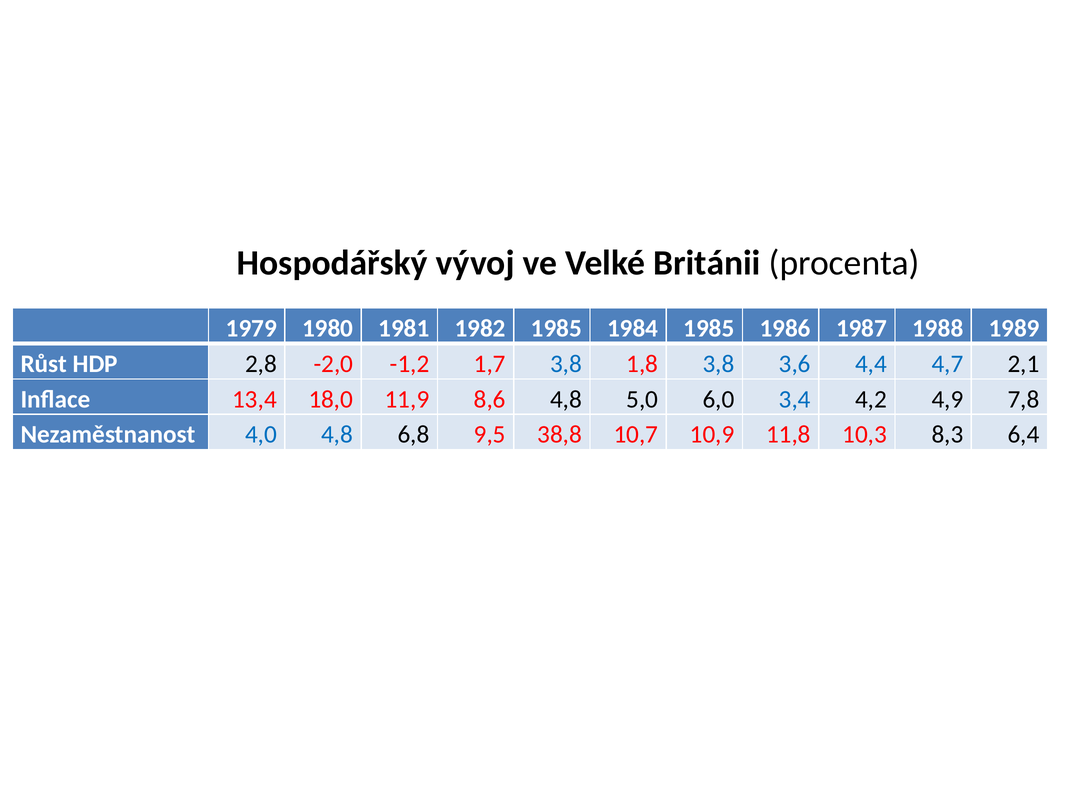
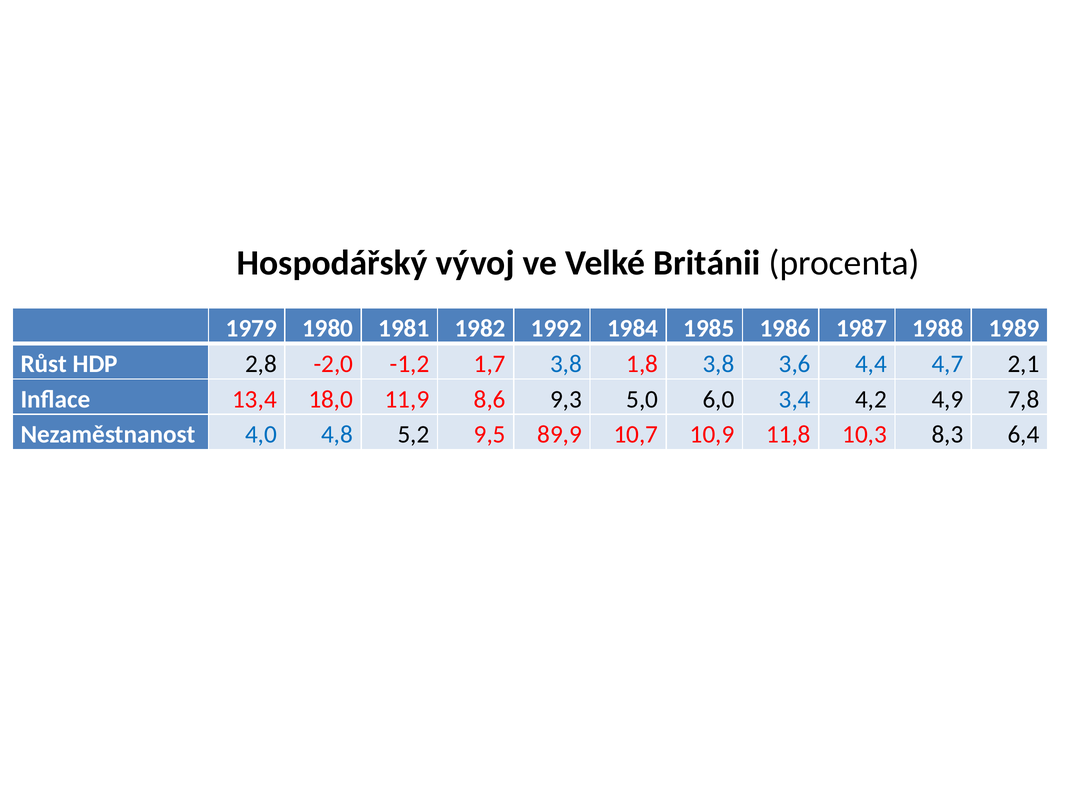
1982 1985: 1985 -> 1992
8,6 4,8: 4,8 -> 9,3
6,8: 6,8 -> 5,2
38,8: 38,8 -> 89,9
